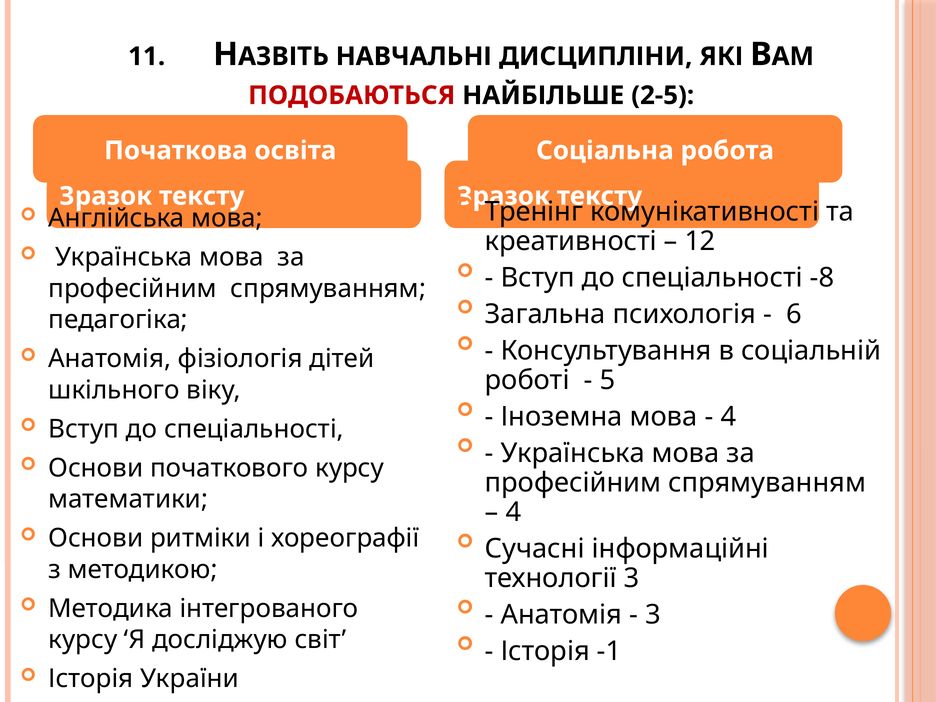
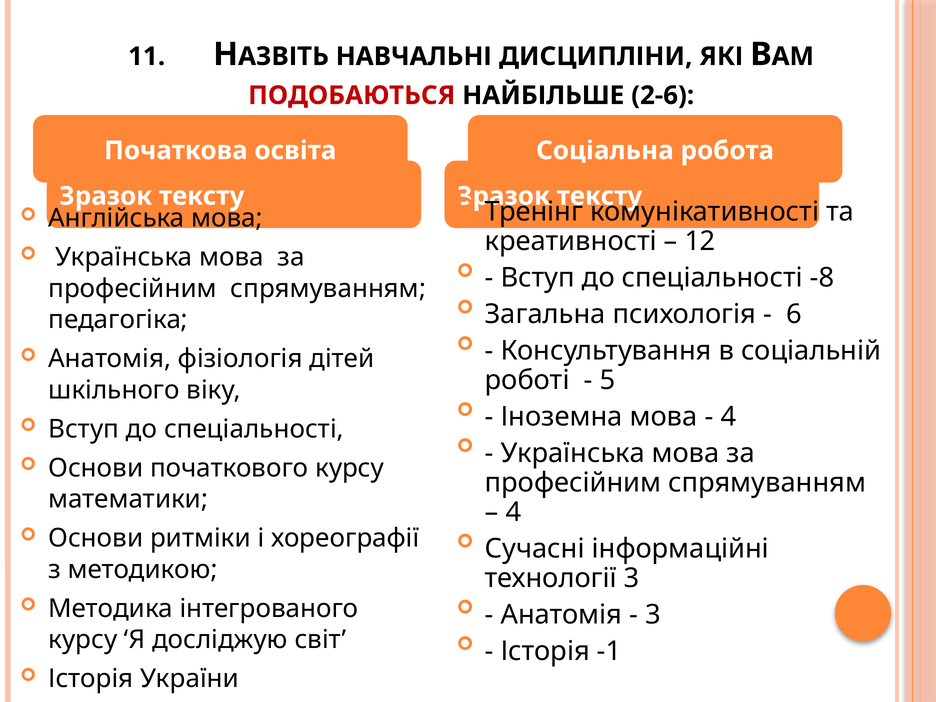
2-5: 2-5 -> 2-6
